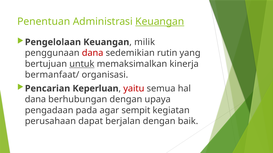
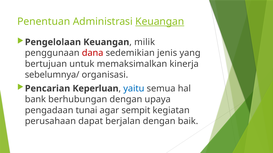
rutin: rutin -> jenis
untuk underline: present -> none
bermanfaat/: bermanfaat/ -> sebelumnya/
yaitu colour: red -> blue
dana at (35, 100): dana -> bank
pada: pada -> tunai
